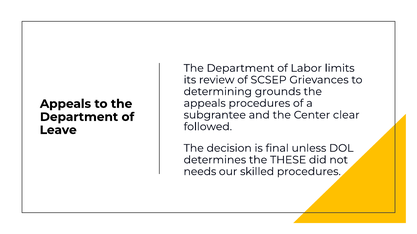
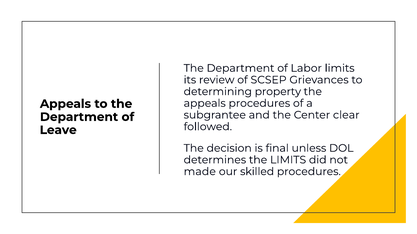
grounds: grounds -> property
the THESE: THESE -> LIMITS
needs: needs -> made
